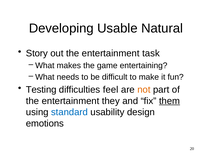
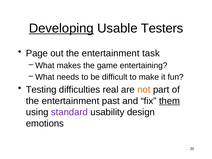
Developing underline: none -> present
Natural: Natural -> Testers
Story: Story -> Page
feel: feel -> real
they: they -> past
standard colour: blue -> purple
